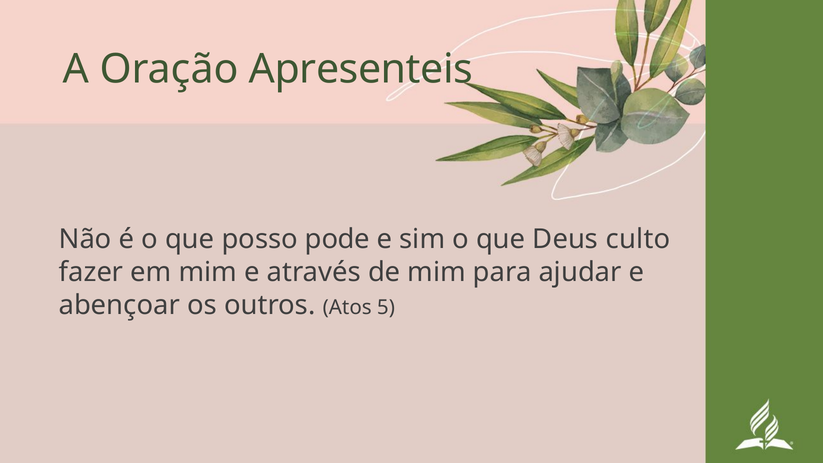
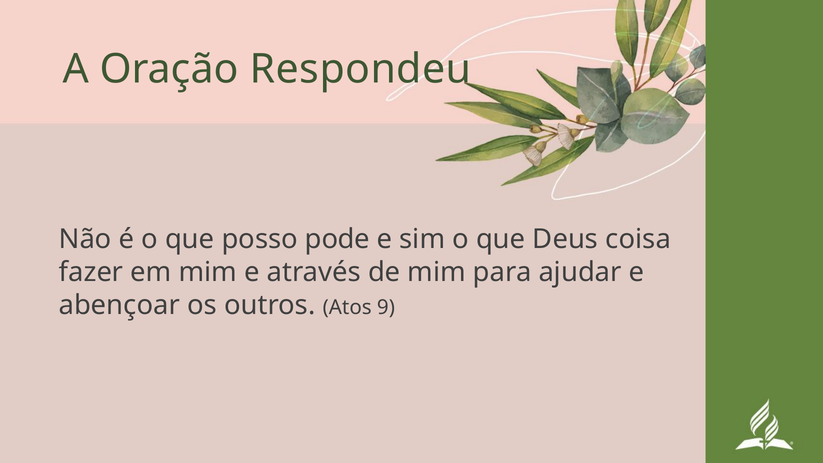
Apresenteis: Apresenteis -> Respondeu
culto: culto -> coisa
5: 5 -> 9
